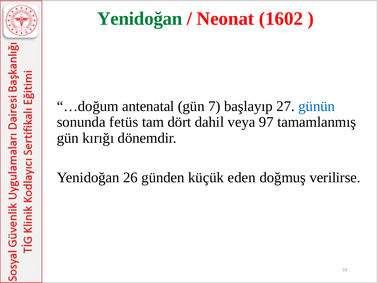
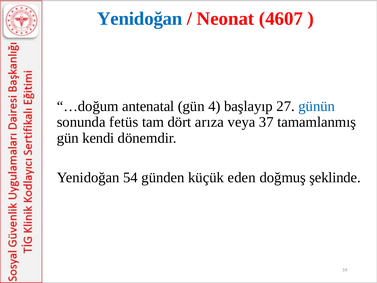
Yenidoğan at (140, 19) colour: green -> blue
1602: 1602 -> 4607
7: 7 -> 4
dahil: dahil -> arıza
97: 97 -> 37
kırığı: kırığı -> kendi
26: 26 -> 54
verilirse: verilirse -> şeklinde
